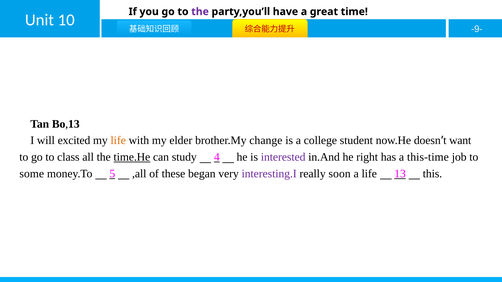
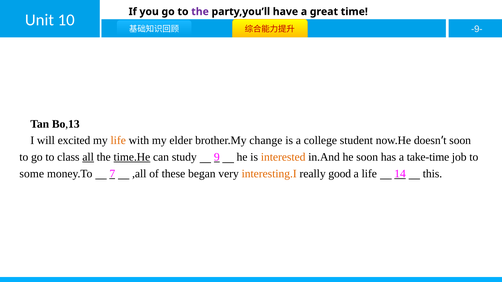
want at (460, 141): want -> soon
all underline: none -> present
4: 4 -> 9
interested colour: purple -> orange
he right: right -> soon
this-time: this-time -> take-time
5: 5 -> 7
interesting.I colour: purple -> orange
soon: soon -> good
13: 13 -> 14
